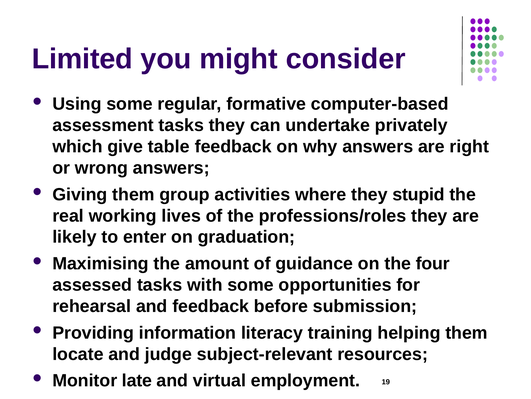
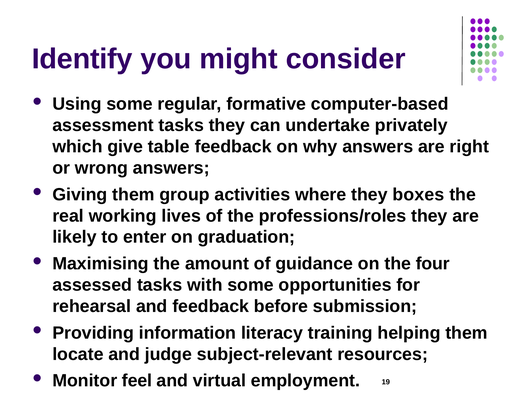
Limited: Limited -> Identify
stupid: stupid -> boxes
late: late -> feel
